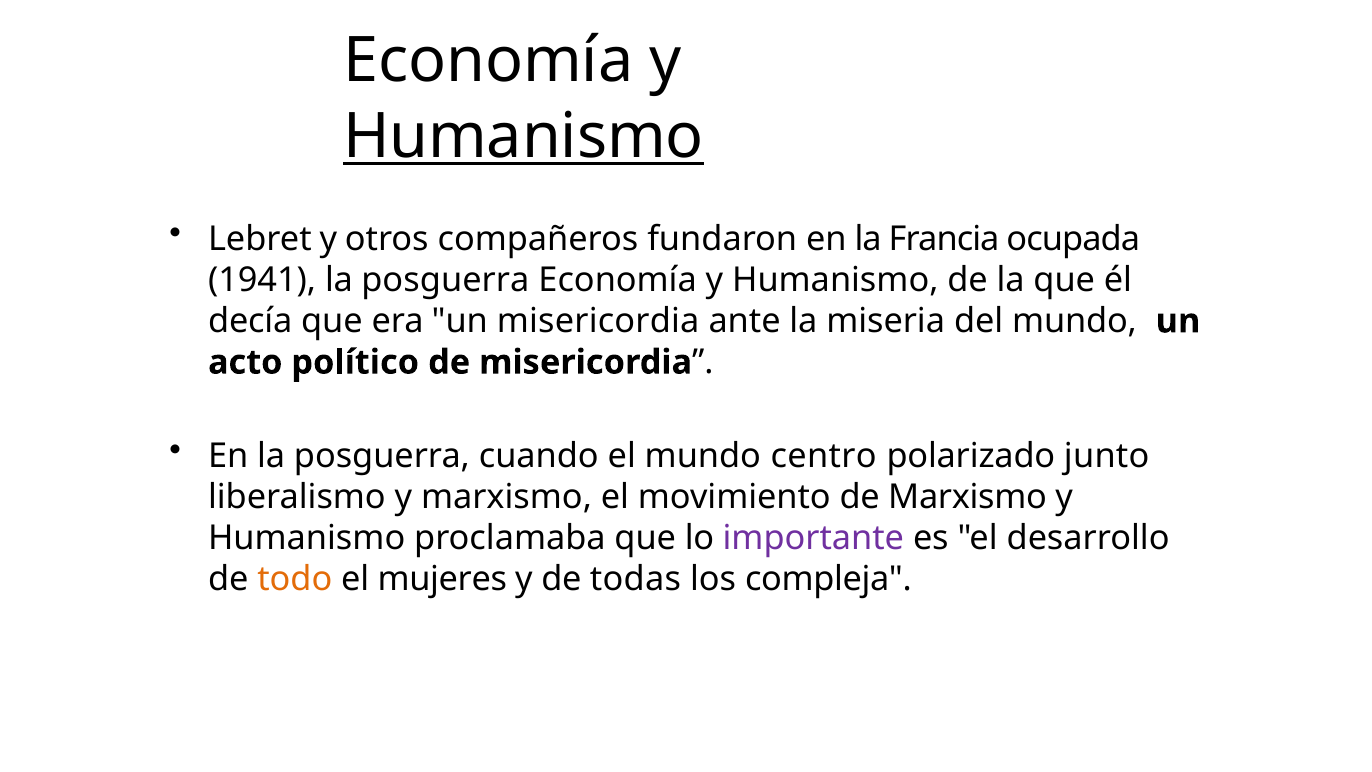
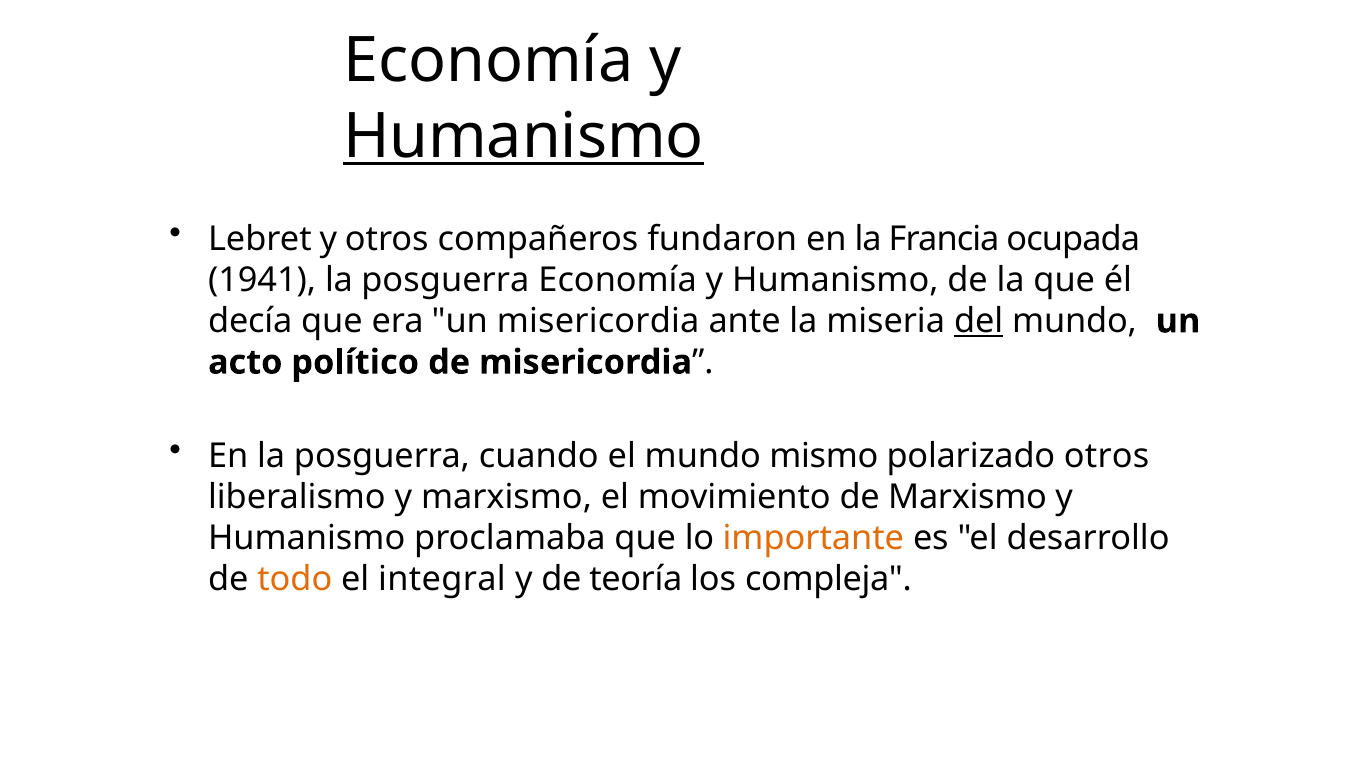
del underline: none -> present
centro: centro -> mismo
polarizado junto: junto -> otros
importante colour: purple -> orange
mujeres: mujeres -> integral
todas: todas -> teoría
